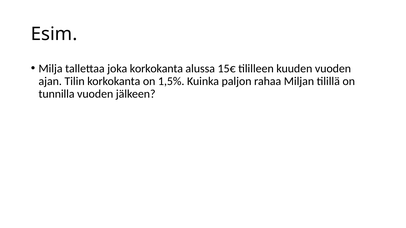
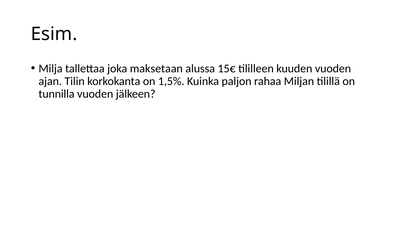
joka korkokanta: korkokanta -> maksetaan
